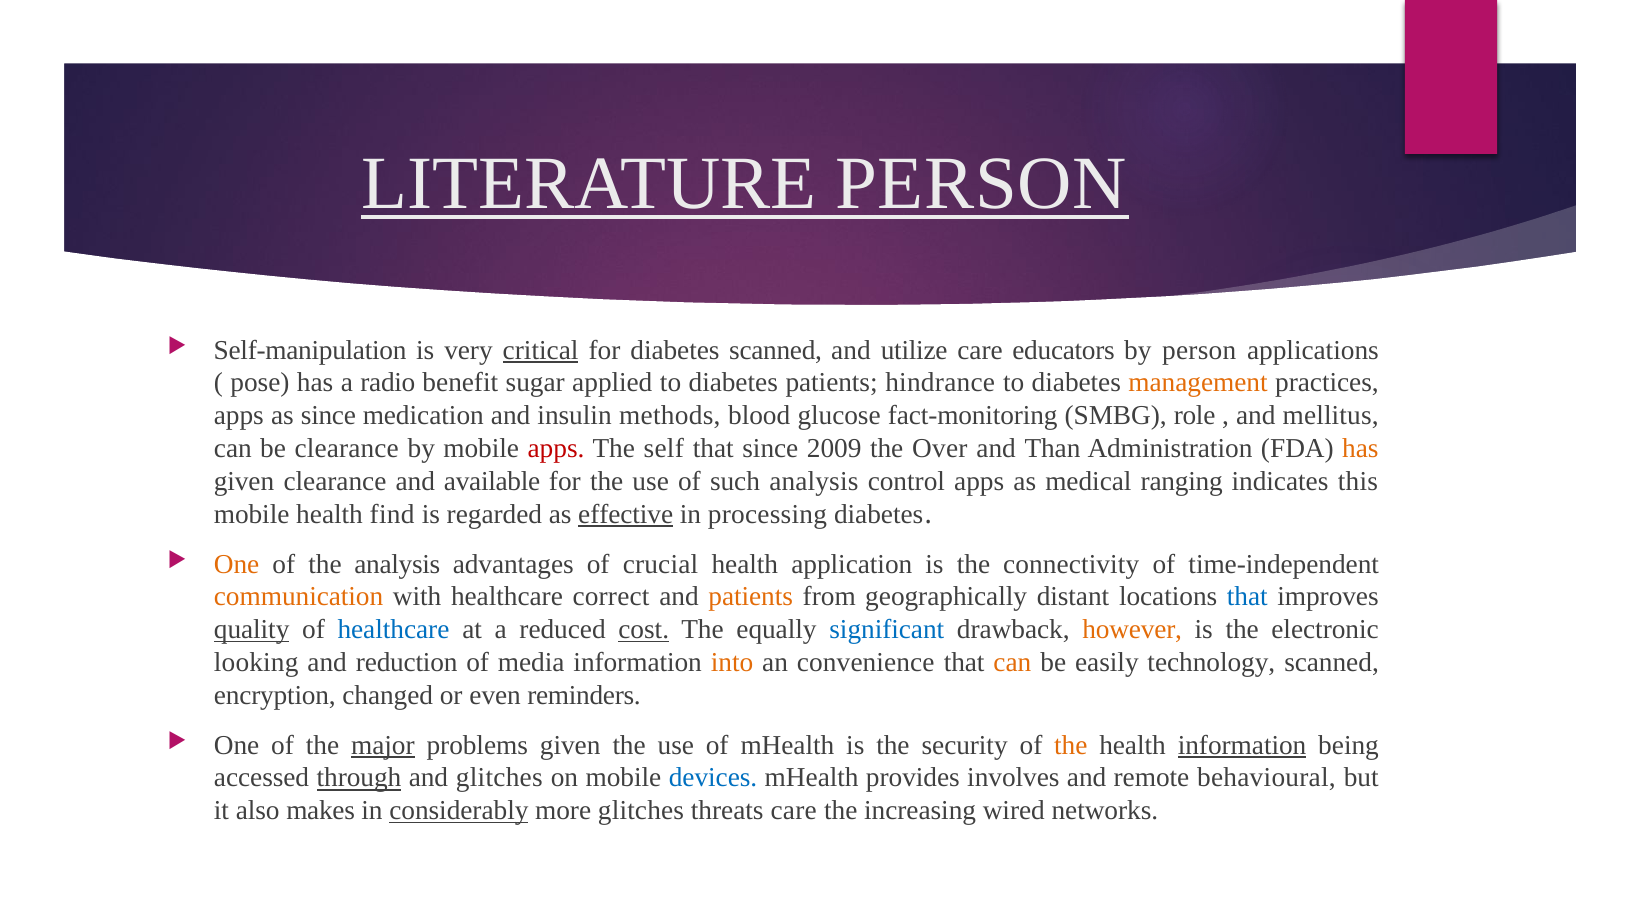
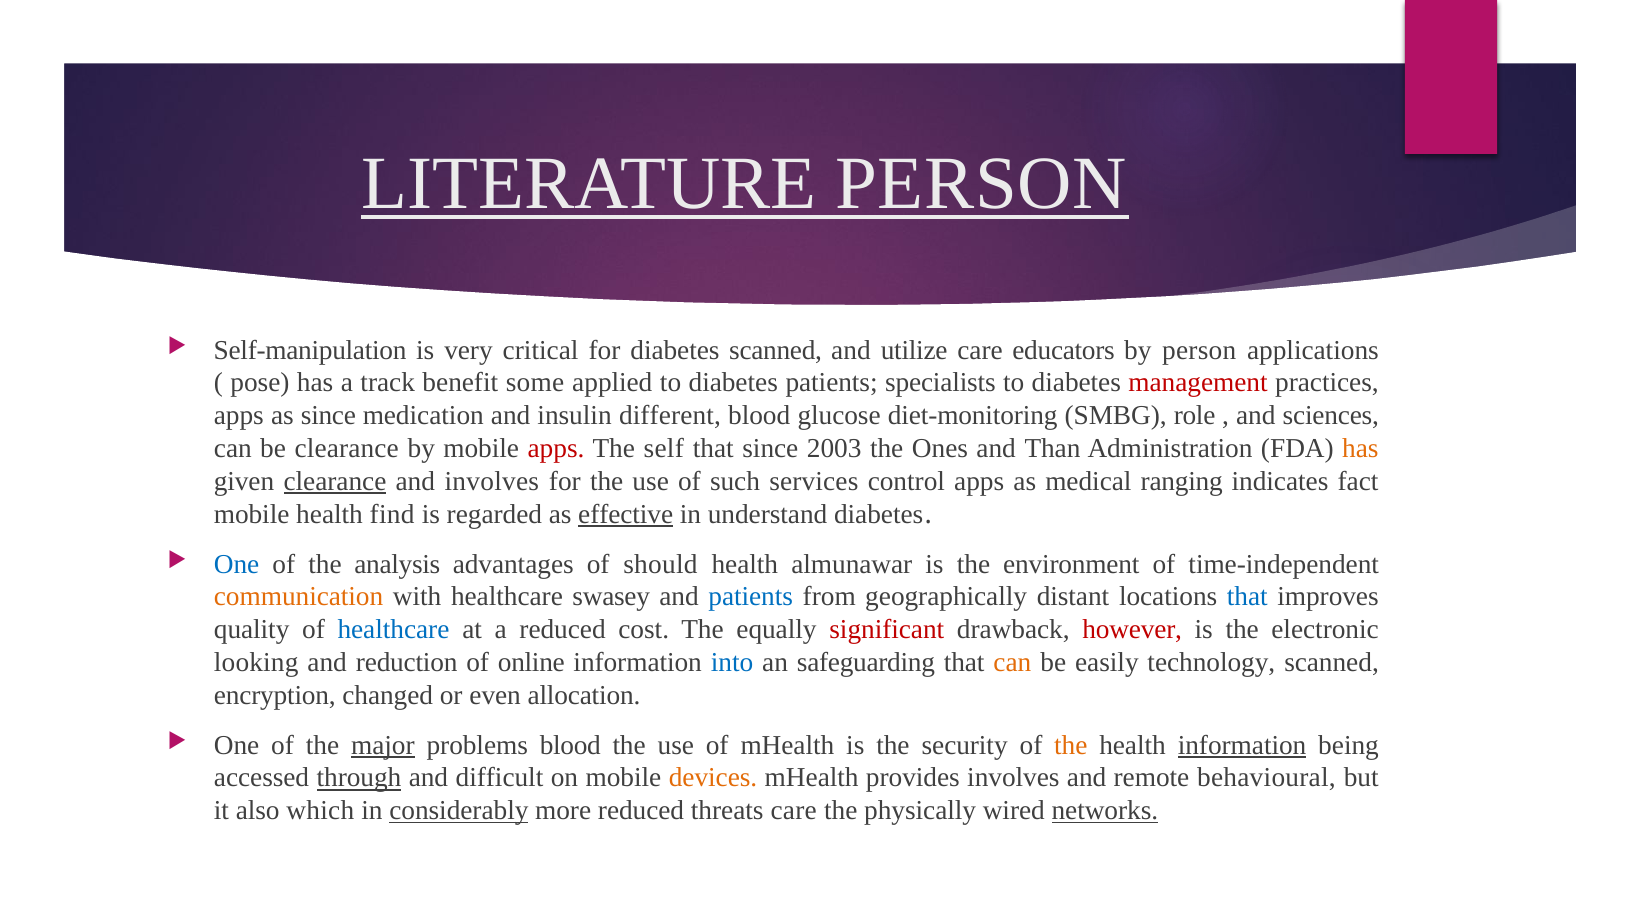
critical underline: present -> none
radio: radio -> track
sugar: sugar -> some
hindrance: hindrance -> specialists
management colour: orange -> red
methods: methods -> different
fact-monitoring: fact-monitoring -> diet-monitoring
mellitus: mellitus -> sciences
2009: 2009 -> 2003
Over: Over -> Ones
clearance at (335, 481) underline: none -> present
and available: available -> involves
such analysis: analysis -> services
this: this -> fact
processing: processing -> understand
One at (237, 564) colour: orange -> blue
crucial: crucial -> should
application: application -> almunawar
connectivity: connectivity -> environment
correct: correct -> swasey
patients at (751, 597) colour: orange -> blue
quality underline: present -> none
cost underline: present -> none
significant colour: blue -> red
however colour: orange -> red
media: media -> online
into colour: orange -> blue
convenience: convenience -> safeguarding
reminders: reminders -> allocation
problems given: given -> blood
and glitches: glitches -> difficult
devices colour: blue -> orange
makes: makes -> which
more glitches: glitches -> reduced
increasing: increasing -> physically
networks underline: none -> present
